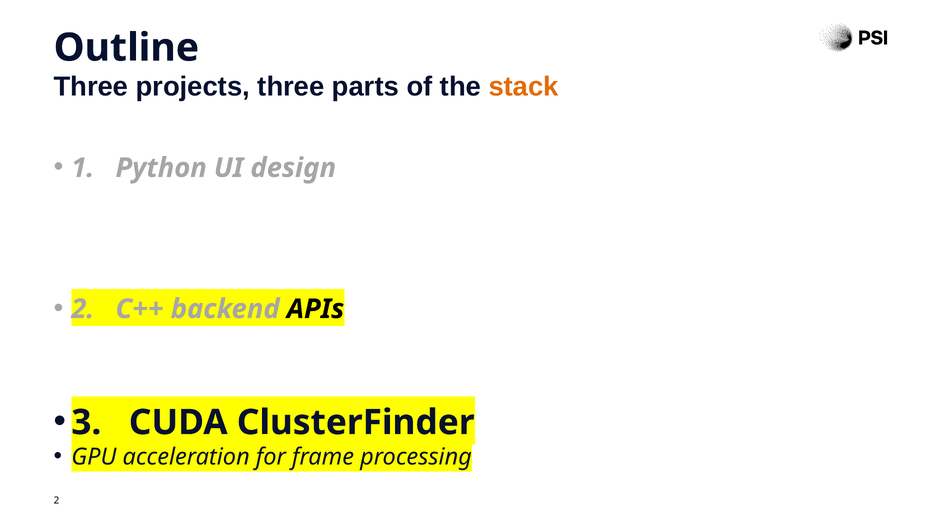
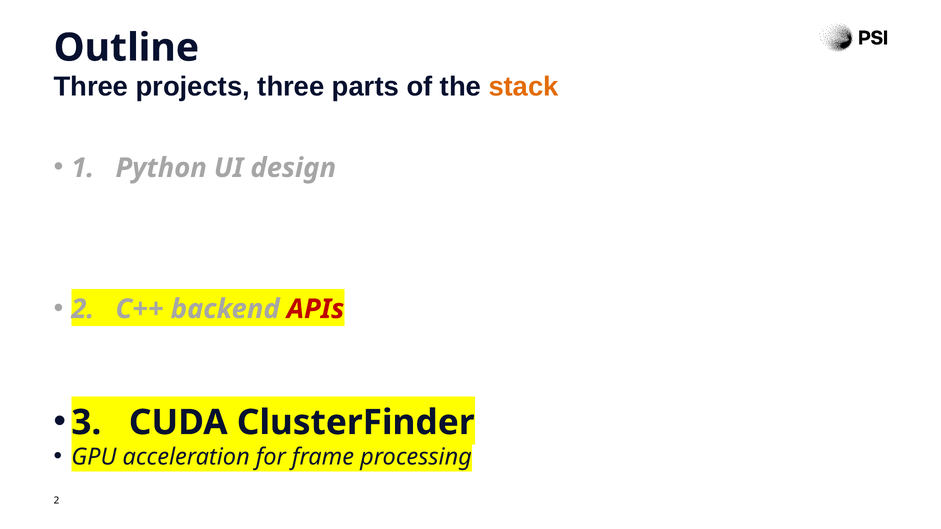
APIs colour: black -> red
